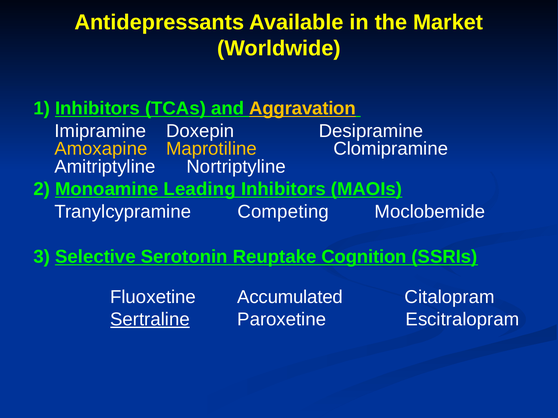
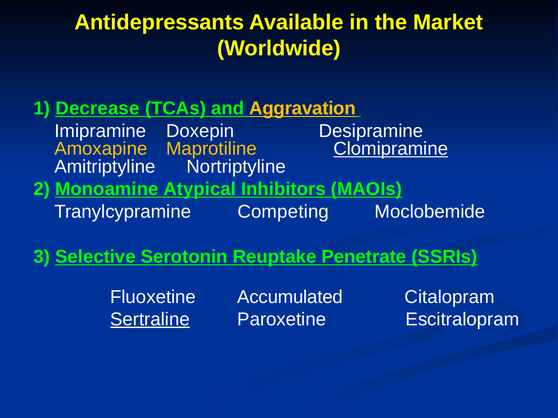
1 Inhibitors: Inhibitors -> Decrease
Clomipramine underline: none -> present
Leading: Leading -> Atypical
Cognition: Cognition -> Penetrate
